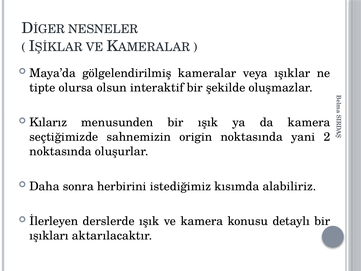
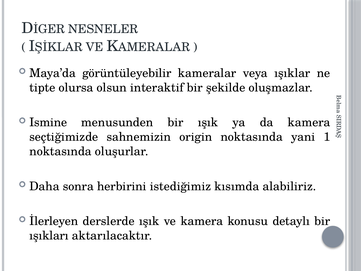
gölgelendirilmiş: gölgelendirilmiş -> görüntüleyebilir
Kılarız: Kılarız -> Ismine
2: 2 -> 1
